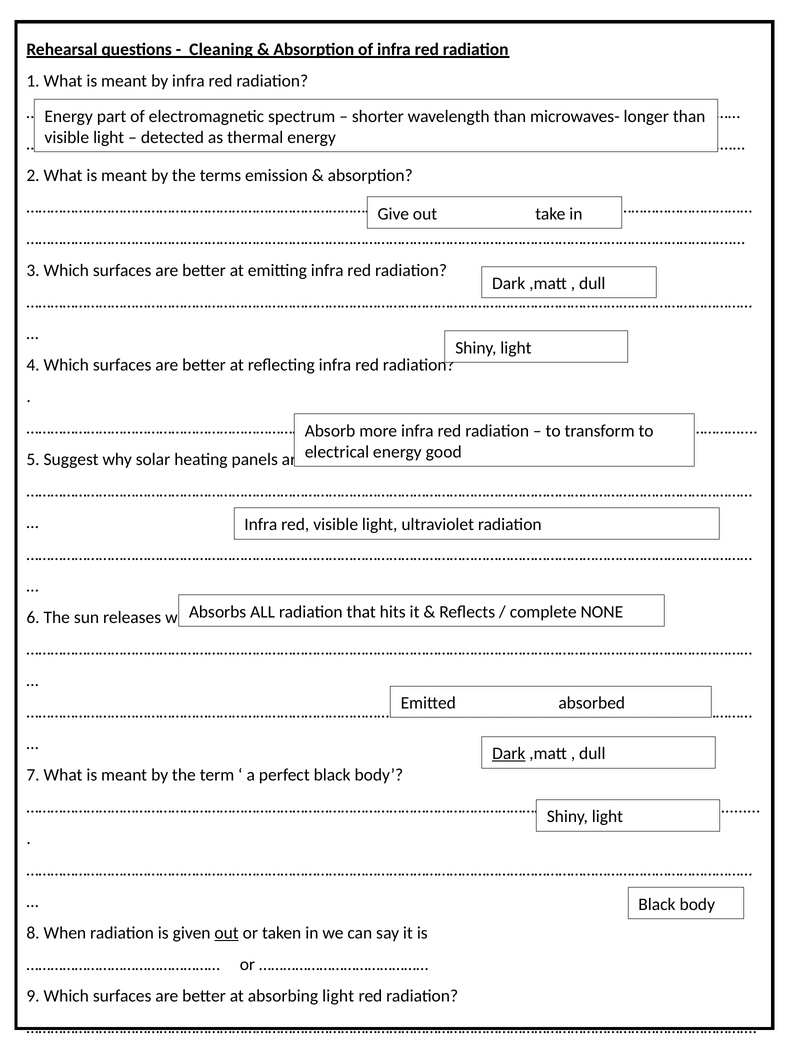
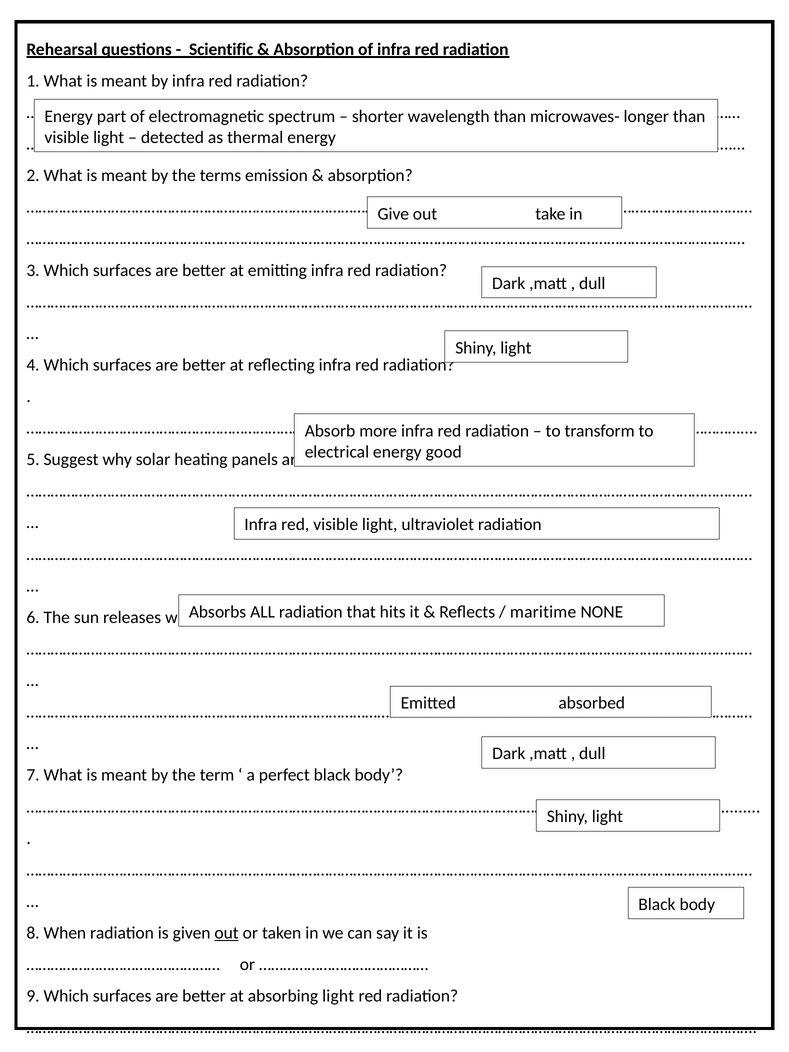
Cleaning: Cleaning -> Scientific
complete: complete -> maritime
Dark at (509, 754) underline: present -> none
